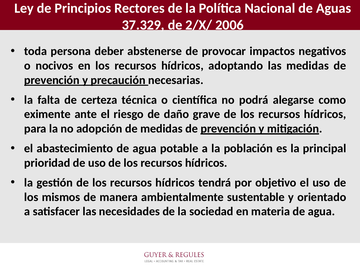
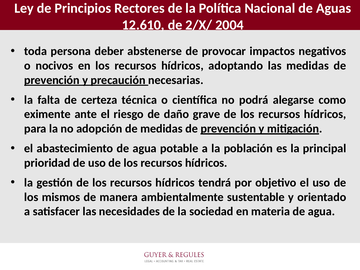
37.329: 37.329 -> 12.610
2006: 2006 -> 2004
